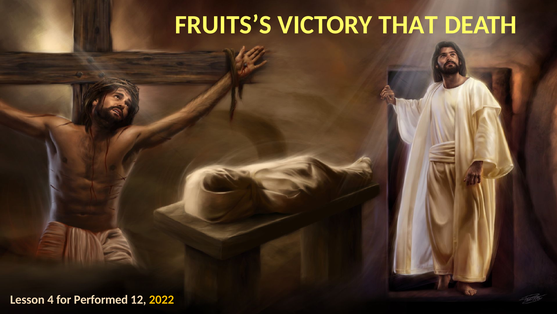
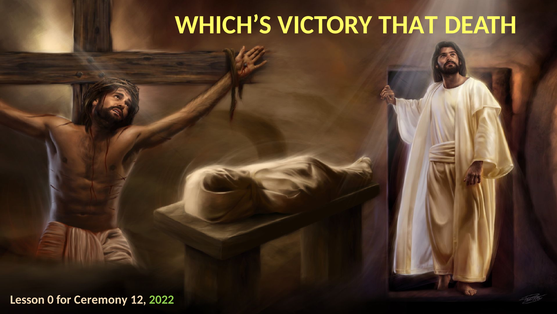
FRUITS’S: FRUITS’S -> WHICH’S
4: 4 -> 0
Performed: Performed -> Ceremony
2022 colour: yellow -> light green
